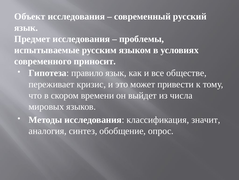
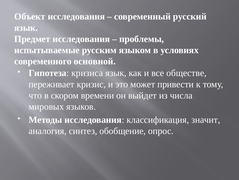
приносит: приносит -> основной
правило: правило -> кризиса
